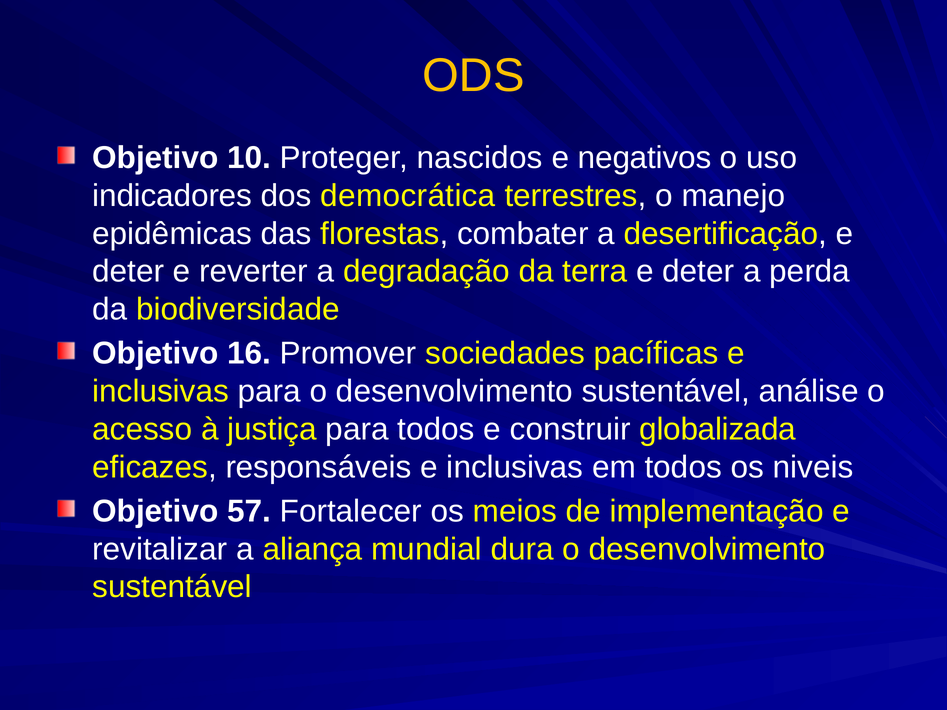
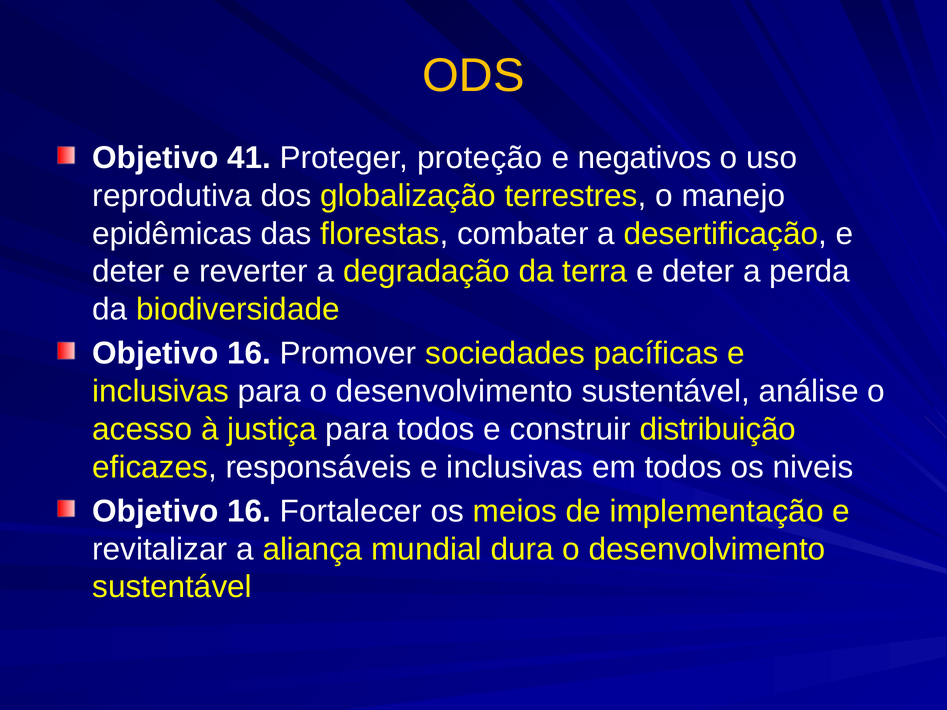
10: 10 -> 41
nascidos: nascidos -> proteção
indicadores: indicadores -> reprodutiva
democrática: democrática -> globalização
globalizada: globalizada -> distribuição
57 at (249, 511): 57 -> 16
